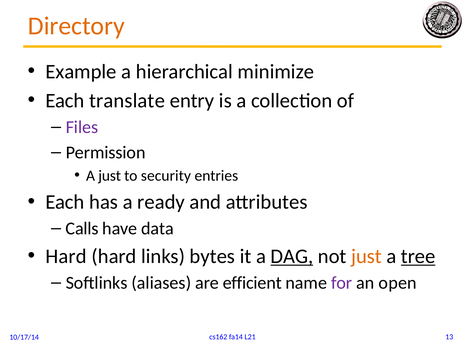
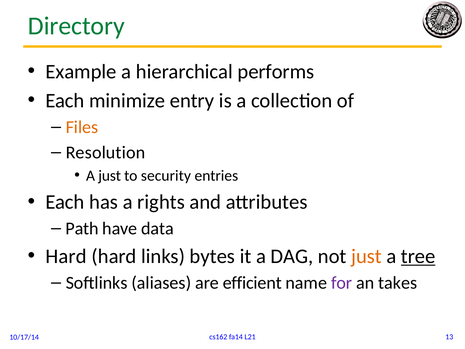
Directory colour: orange -> green
minimize: minimize -> performs
translate: translate -> minimize
Files colour: purple -> orange
Permission: Permission -> Resolution
ready: ready -> rights
Calls: Calls -> Path
DAG underline: present -> none
open: open -> takes
